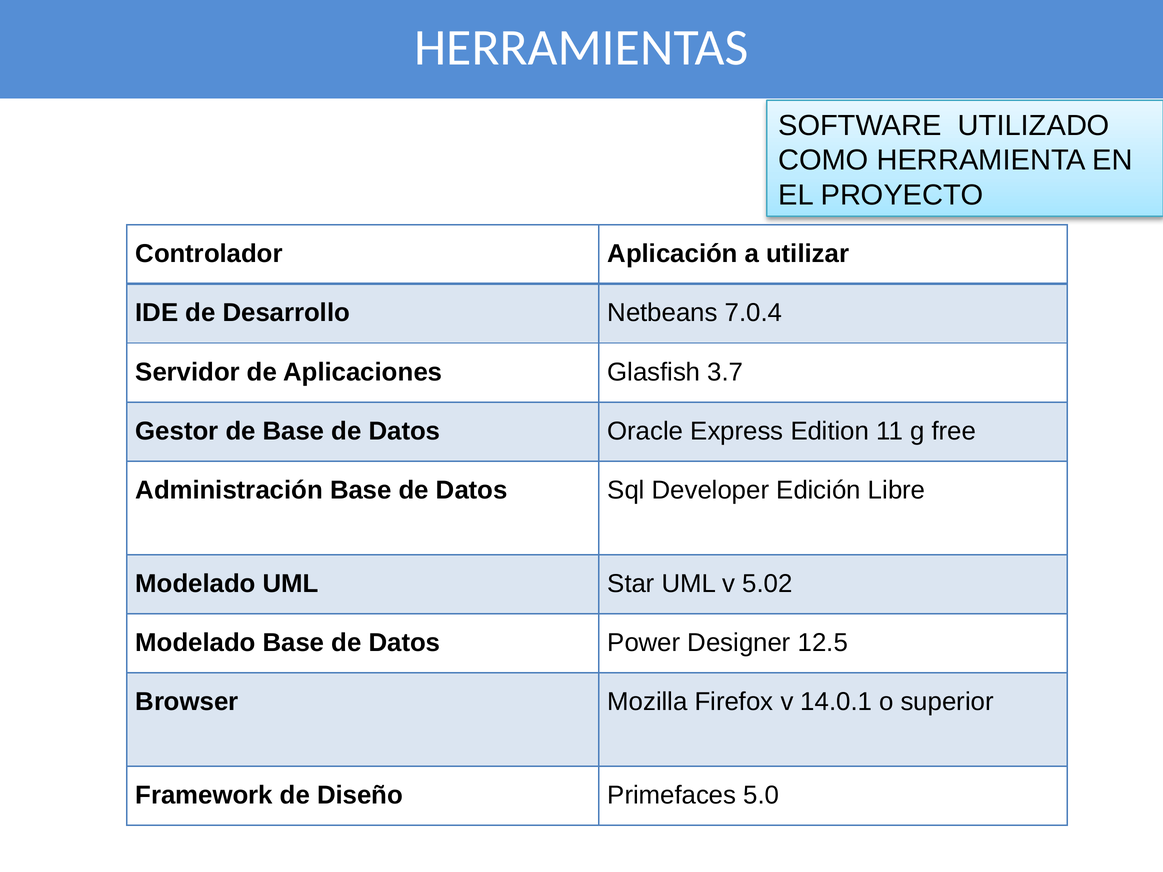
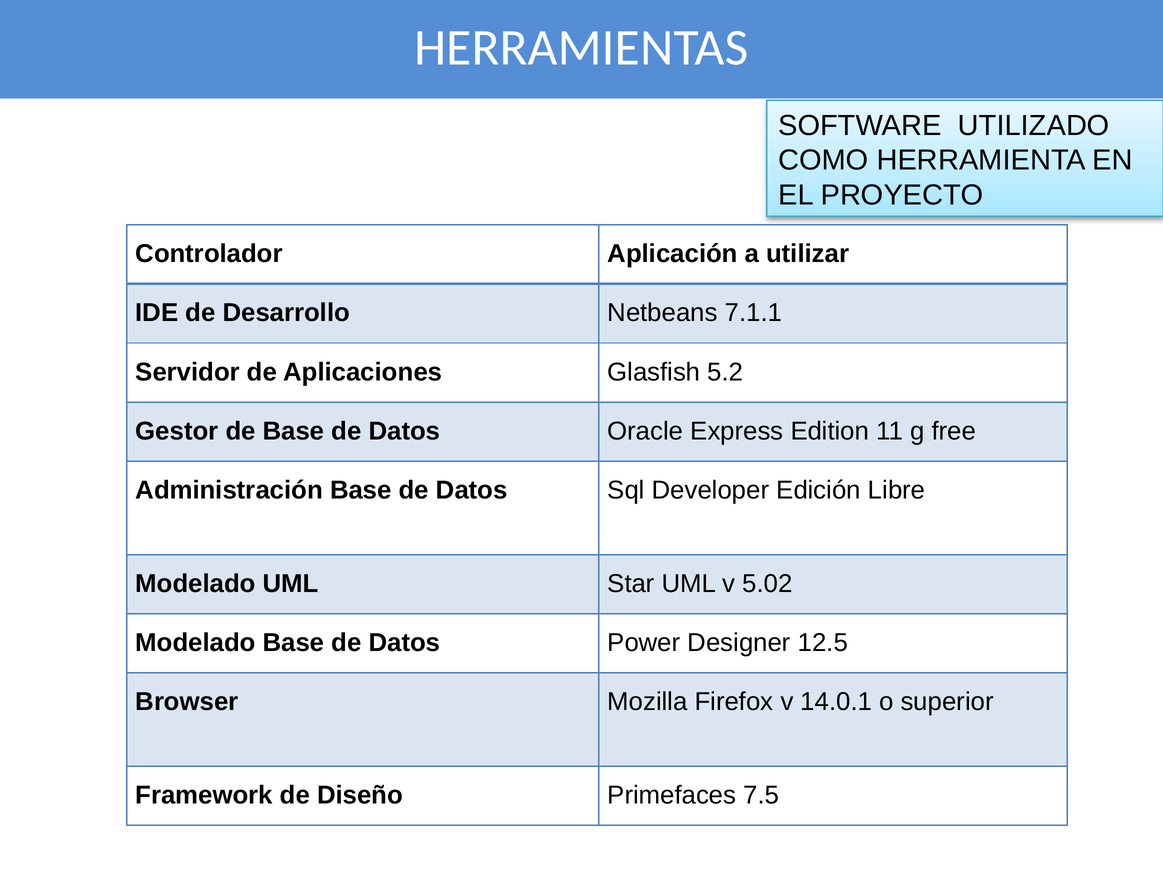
7.0.4: 7.0.4 -> 7.1.1
3.7: 3.7 -> 5.2
5.0: 5.0 -> 7.5
